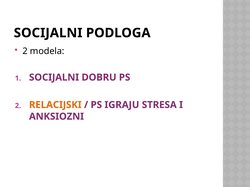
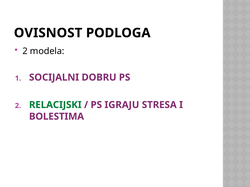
SOCIJALNI at (48, 33): SOCIJALNI -> OVISNOST
RELACIJSKI colour: orange -> green
ANKSIOZNI: ANKSIOZNI -> BOLESTIMA
